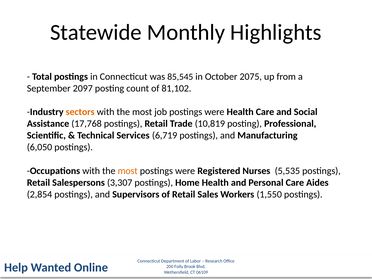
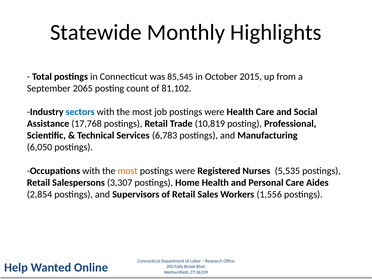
2075: 2075 -> 2015
2097: 2097 -> 2065
sectors colour: orange -> blue
6,719: 6,719 -> 6,783
1,550: 1,550 -> 1,556
